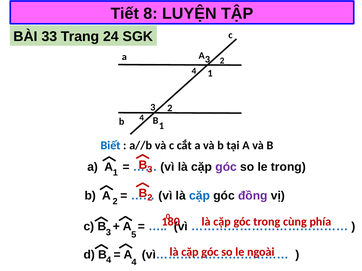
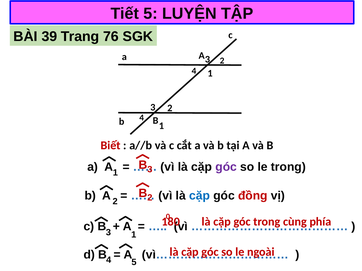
Tiết 8: 8 -> 5
33: 33 -> 39
24: 24 -> 76
Biết colour: blue -> red
đồng colour: purple -> red
3 5: 5 -> 1
4 4: 4 -> 5
